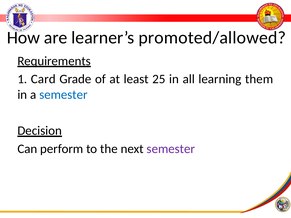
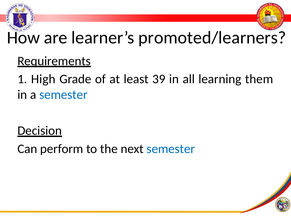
promoted/allowed: promoted/allowed -> promoted/learners
Card: Card -> High
25: 25 -> 39
semester at (171, 149) colour: purple -> blue
